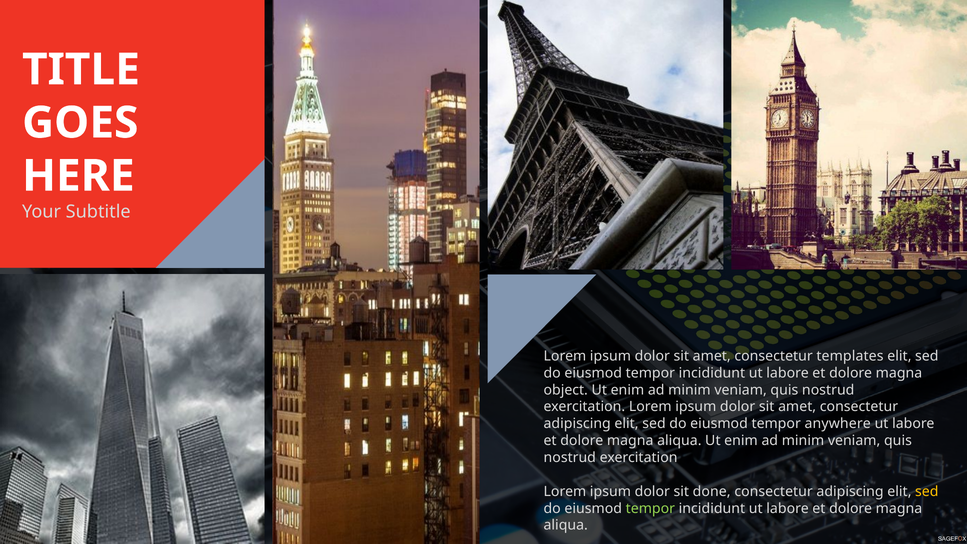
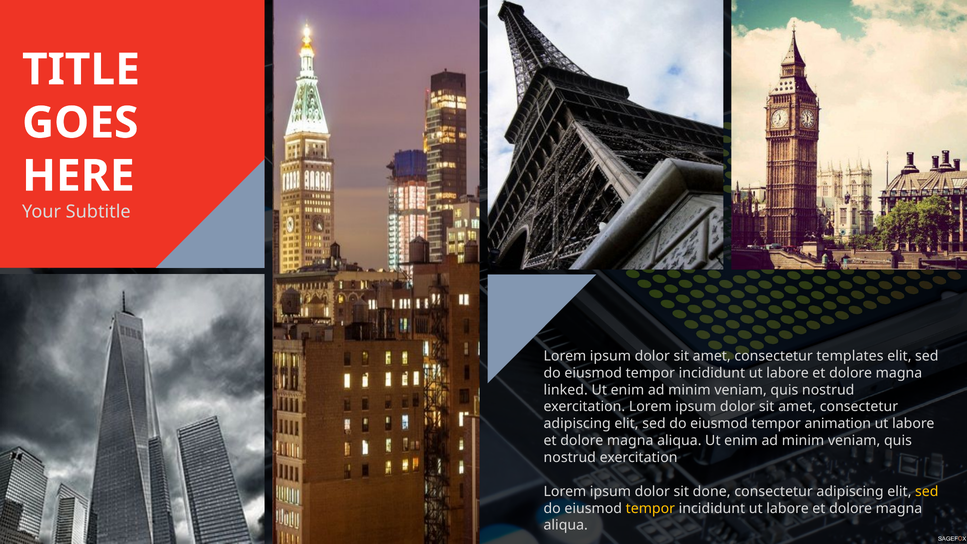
object: object -> linked
anywhere: anywhere -> animation
tempor at (650, 508) colour: light green -> yellow
